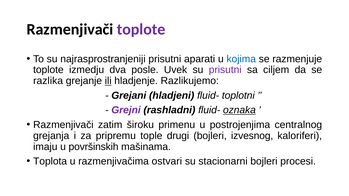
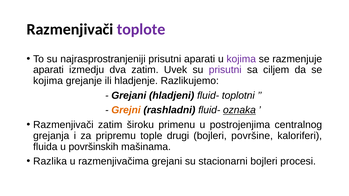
kojima at (241, 59) colour: blue -> purple
toplote at (48, 70): toplote -> aparati
dva posle: posle -> zatim
razlika at (48, 81): razlika -> kojima
ili underline: present -> none
Grejni colour: purple -> orange
izvesnog: izvesnog -> površine
imaju: imaju -> fluida
Toplota: Toplota -> Razlika
razmenjivačima ostvari: ostvari -> grejani
